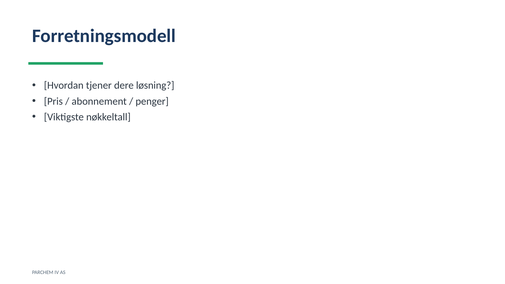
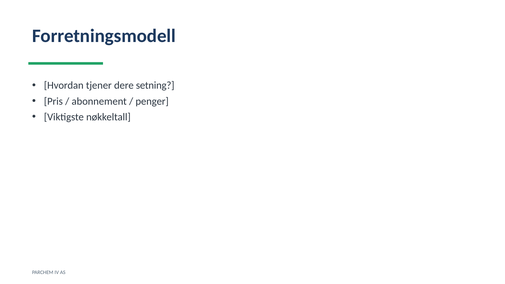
løsning: løsning -> setning
